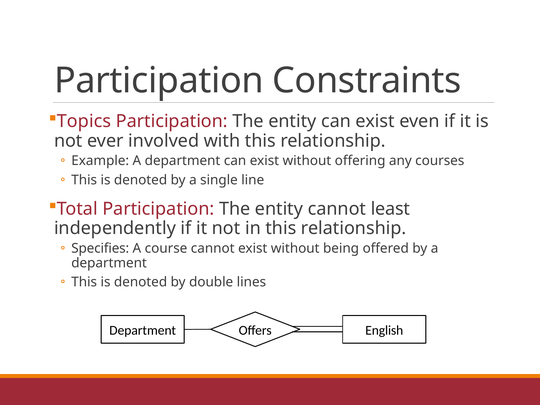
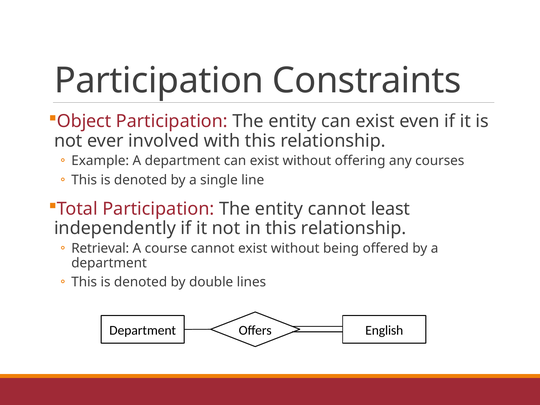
Topics: Topics -> Object
Specifies: Specifies -> Retrieval
